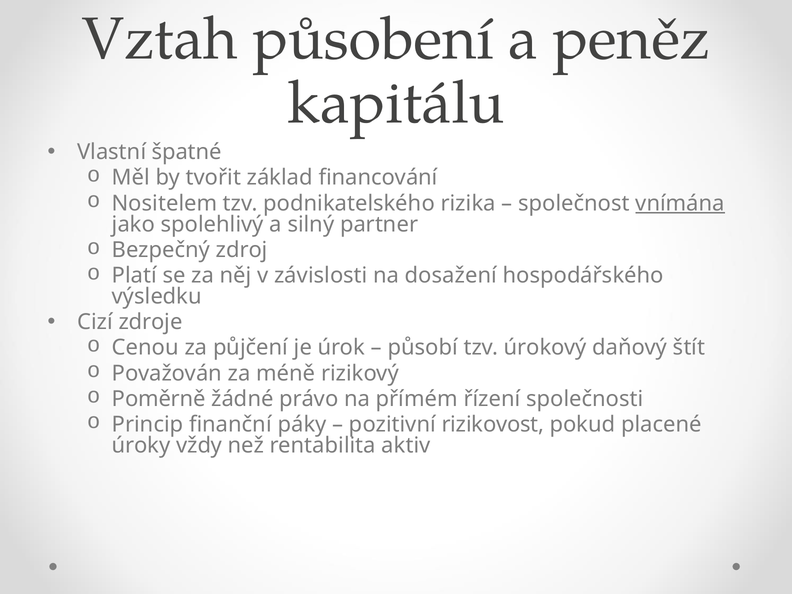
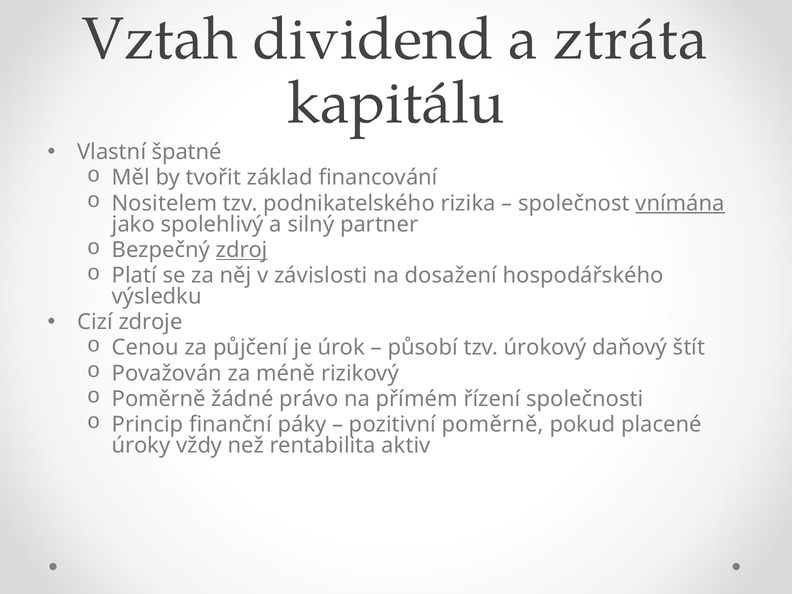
působení: působení -> dividend
peněz: peněz -> ztráta
zdroj underline: none -> present
pozitivní rizikovost: rizikovost -> poměrně
